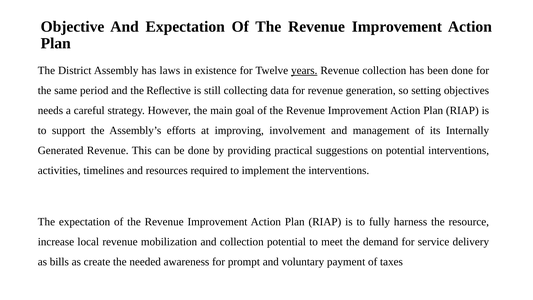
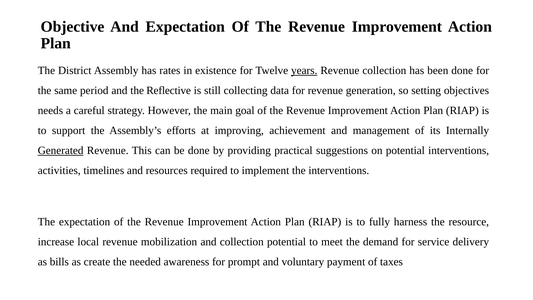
laws: laws -> rates
involvement: involvement -> achievement
Generated underline: none -> present
